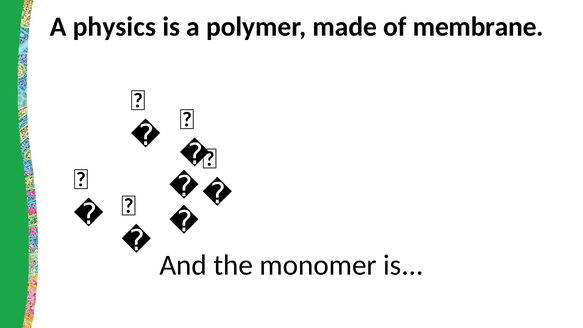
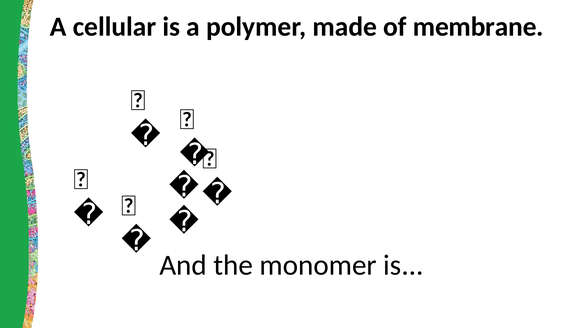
physics: physics -> cellular
